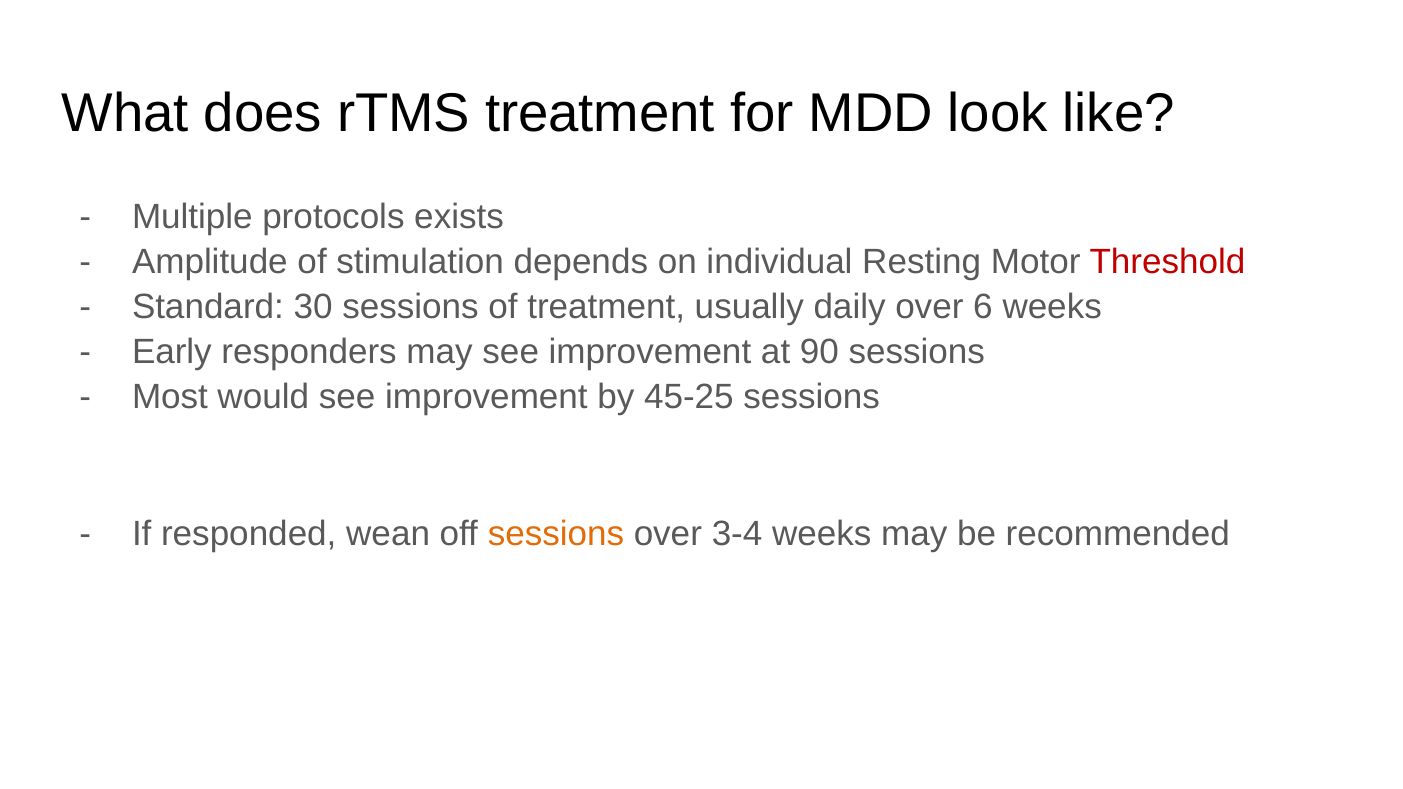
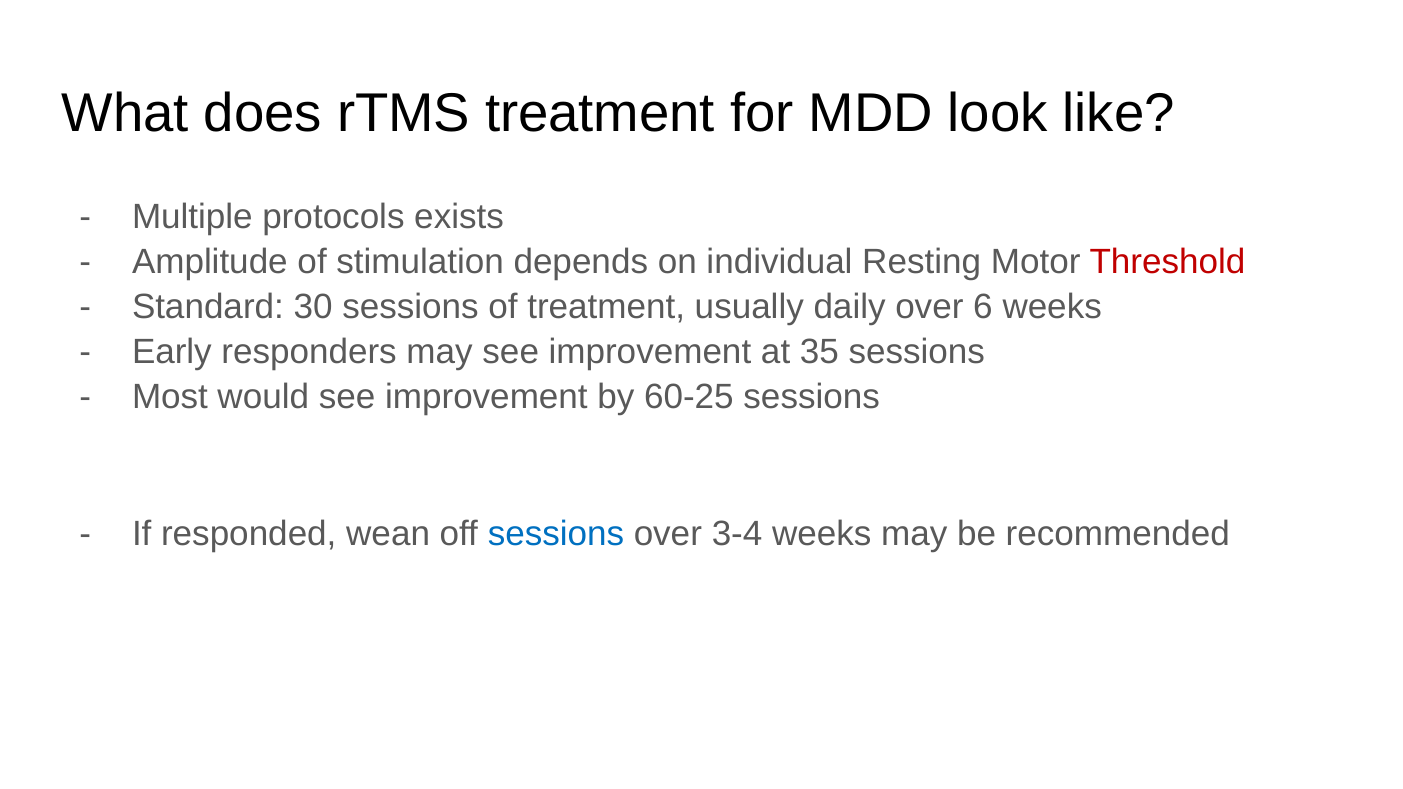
90: 90 -> 35
45-25: 45-25 -> 60-25
sessions at (556, 534) colour: orange -> blue
